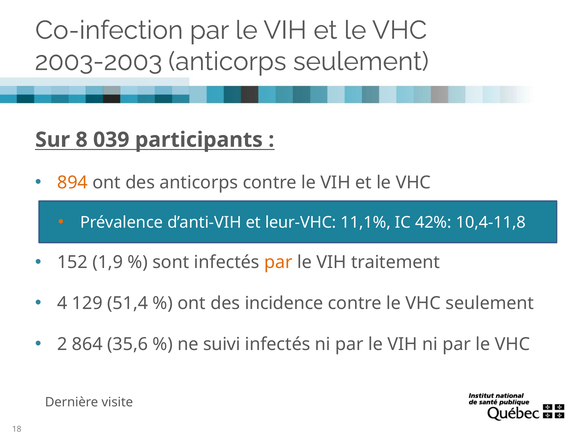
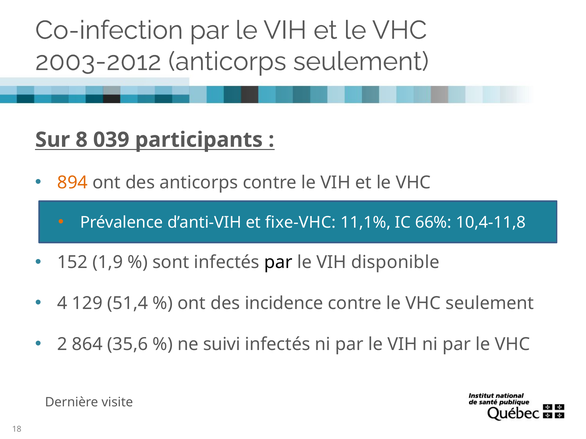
2003-2003: 2003-2003 -> 2003-2012
leur-VHC: leur-VHC -> fixe-VHC
42%: 42% -> 66%
par at (278, 263) colour: orange -> black
traitement: traitement -> disponible
